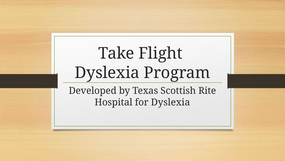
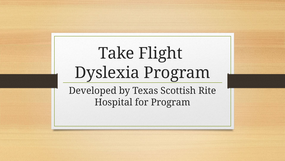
for Dyslexia: Dyslexia -> Program
